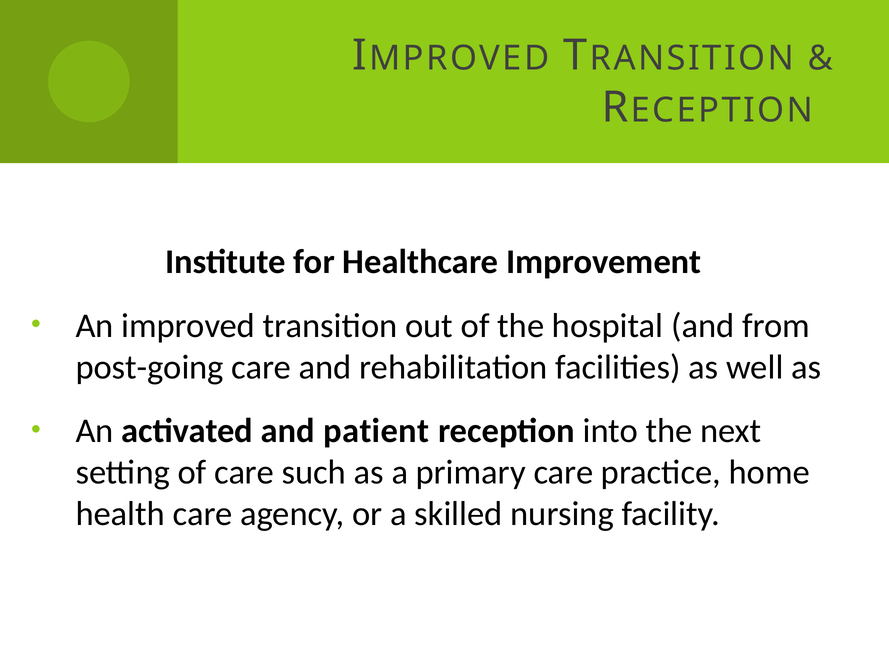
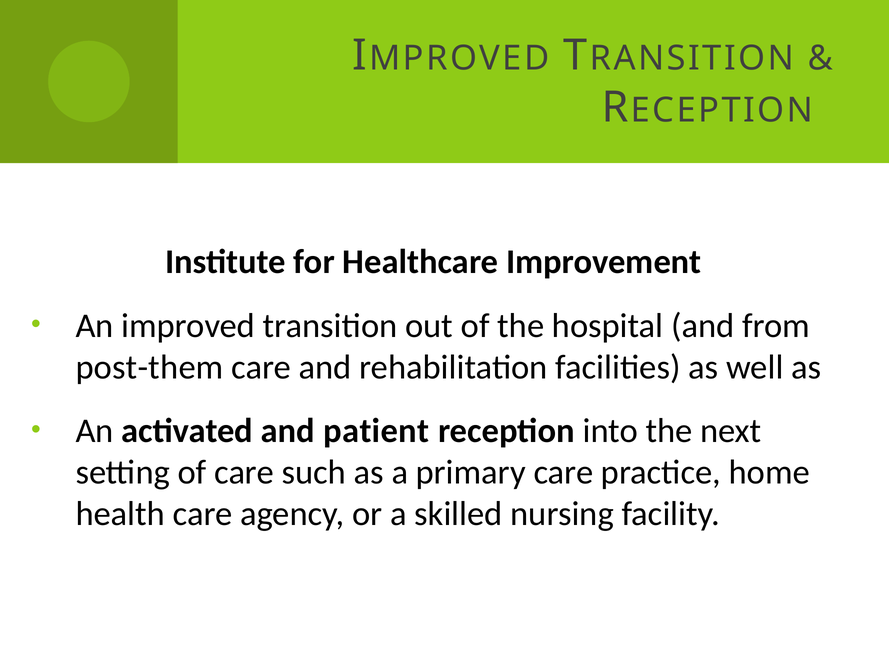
post-going: post-going -> post-them
